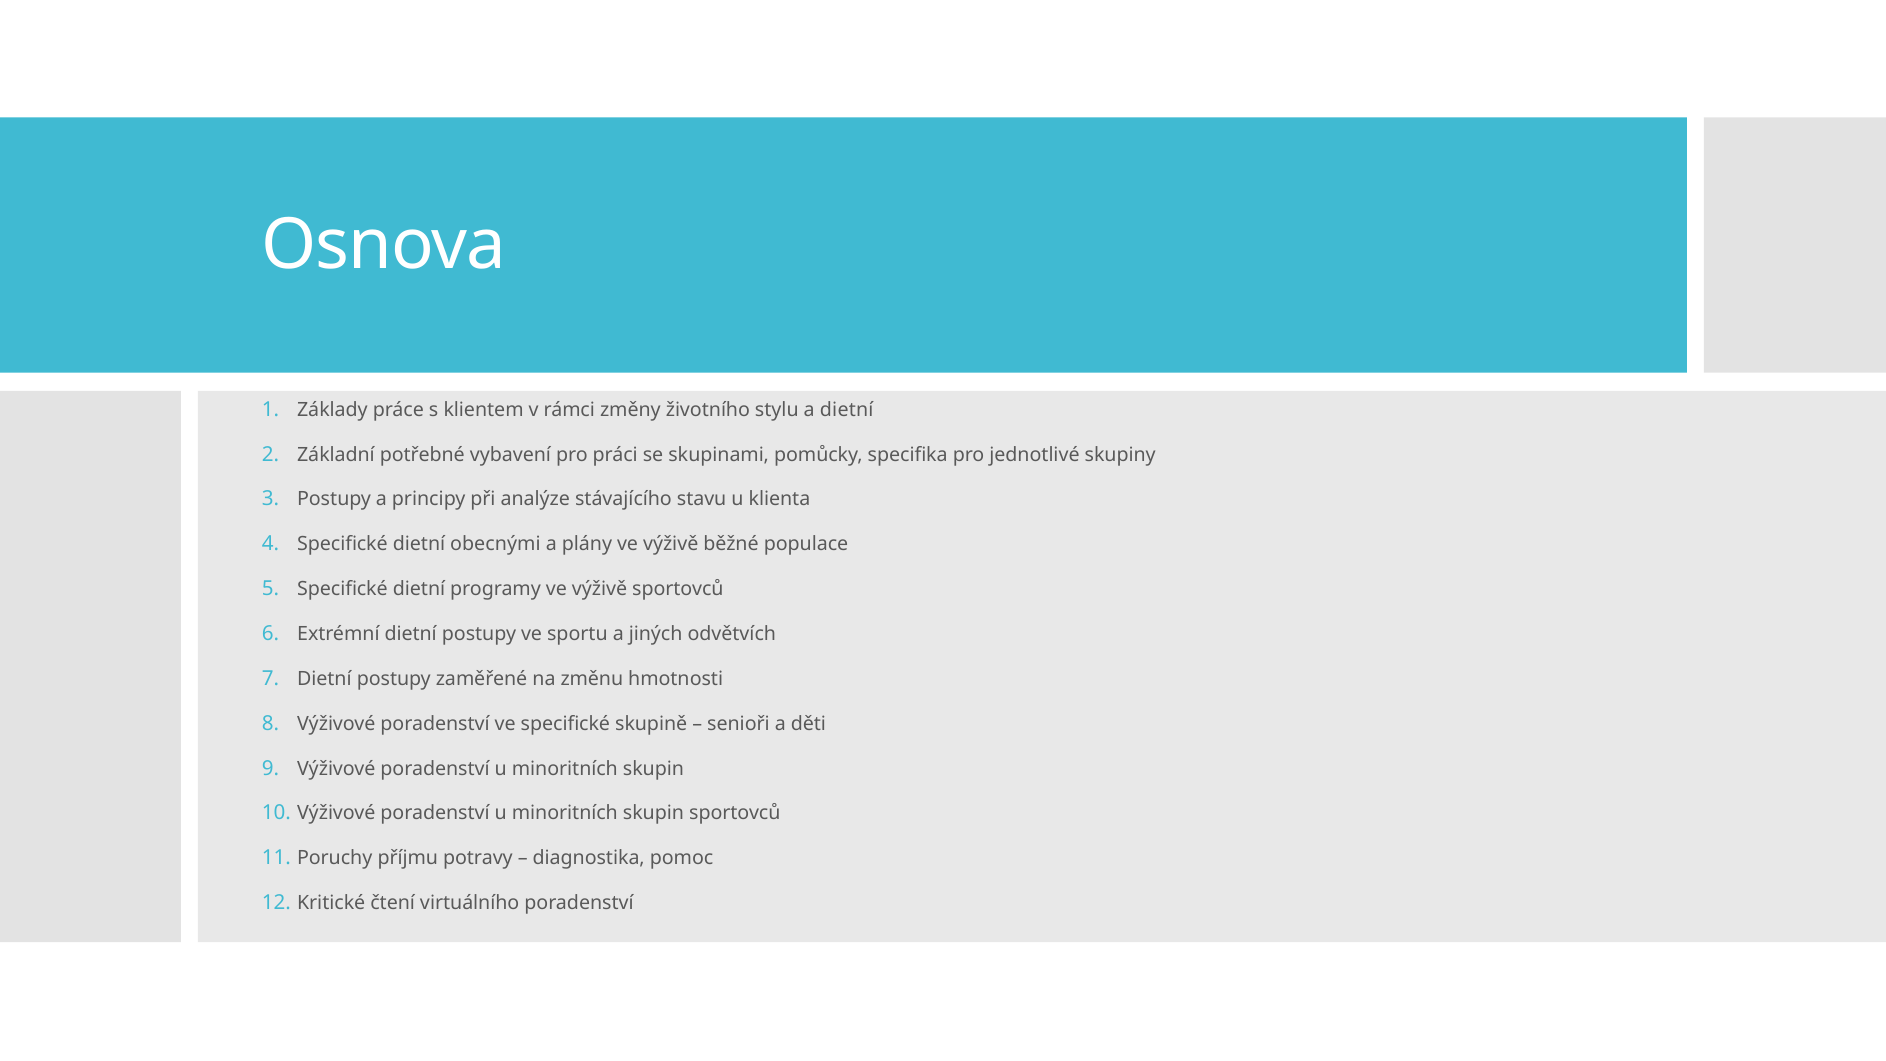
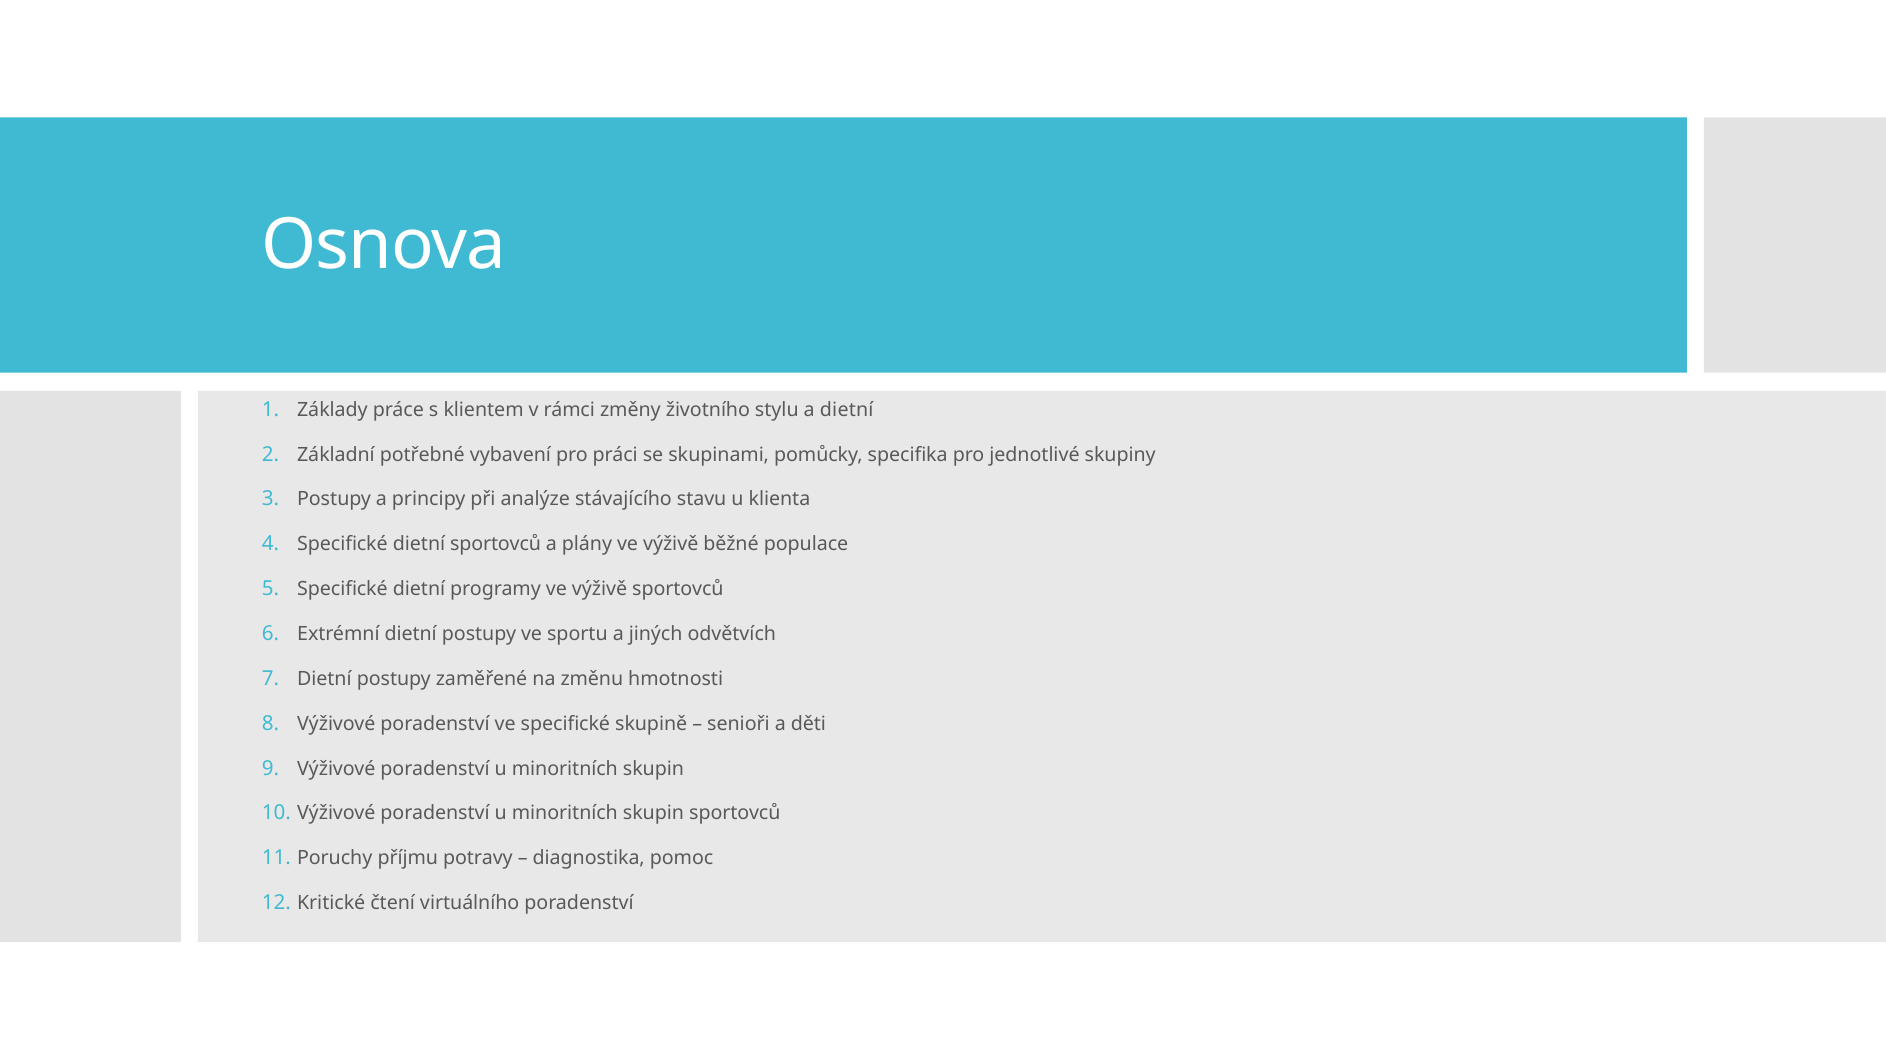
dietní obecnými: obecnými -> sportovců
